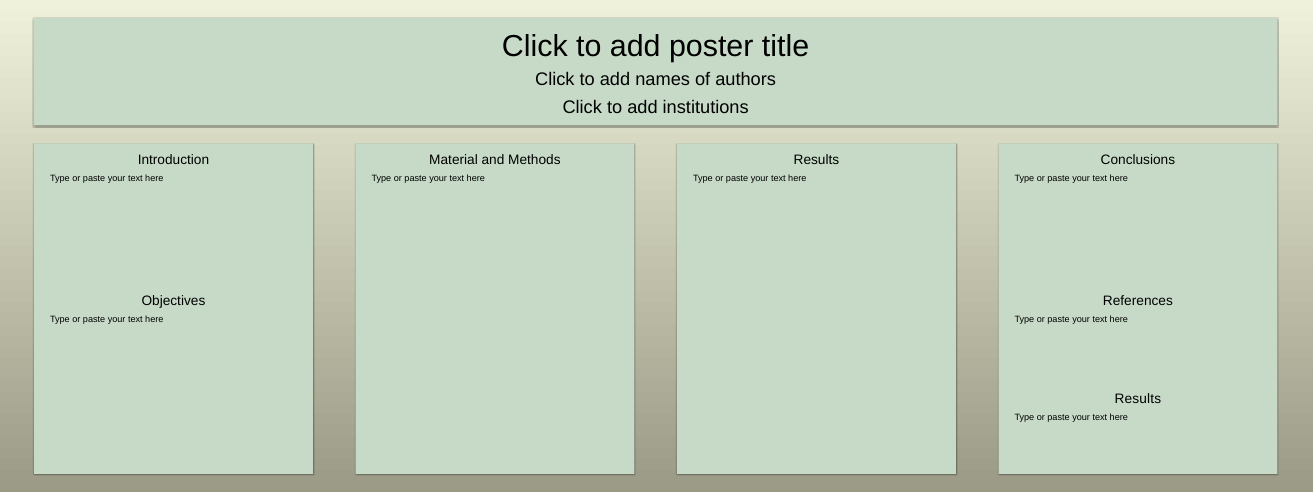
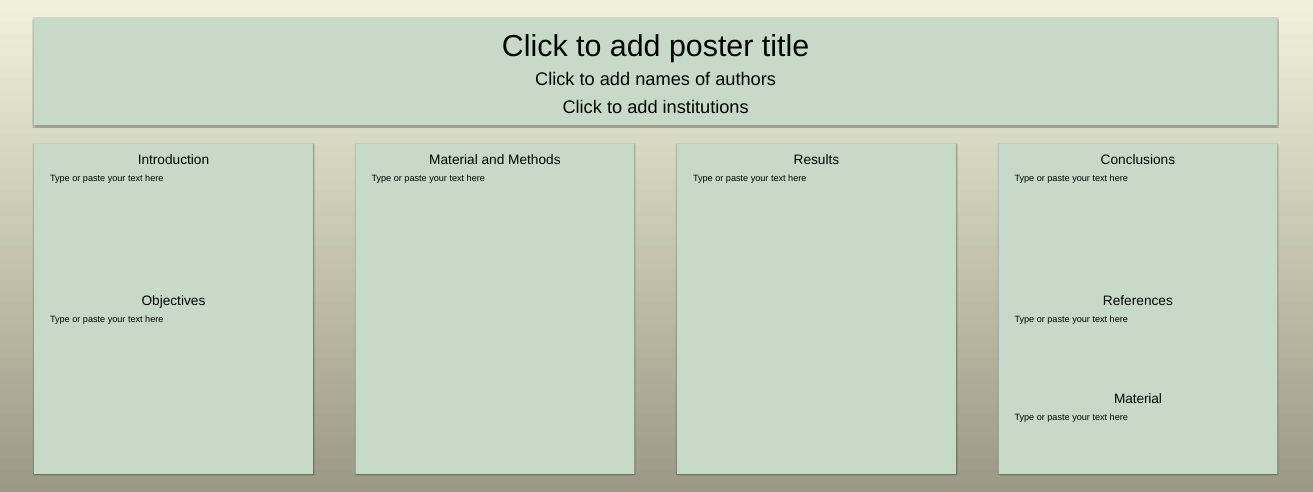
Results at (1138, 399): Results -> Material
